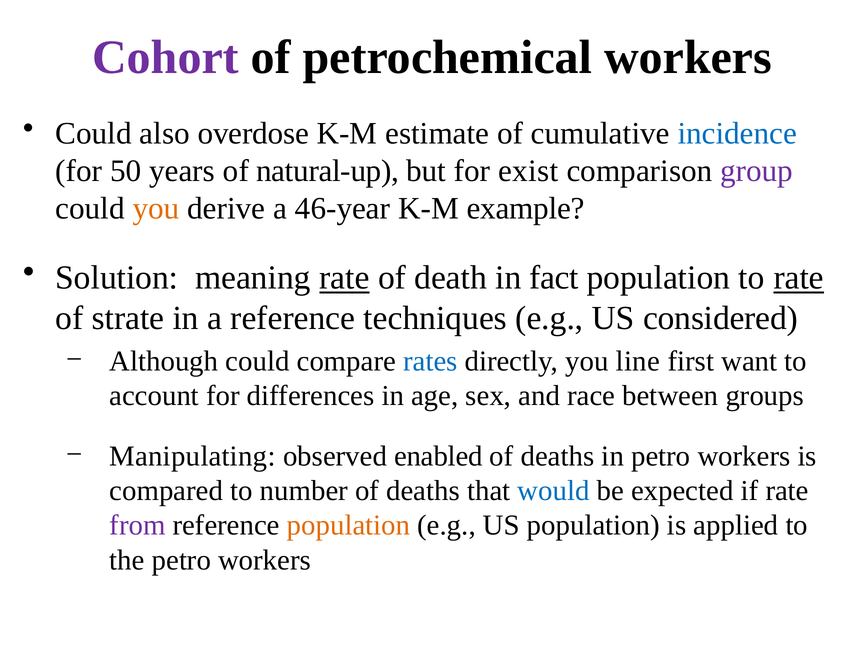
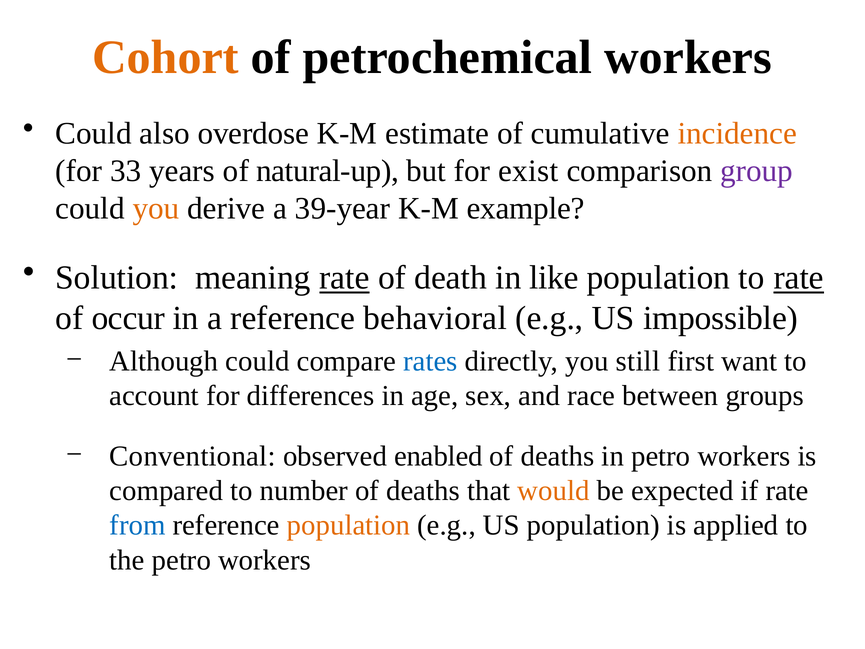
Cohort colour: purple -> orange
incidence colour: blue -> orange
50: 50 -> 33
46-year: 46-year -> 39-year
fact: fact -> like
strate: strate -> occur
techniques: techniques -> behavioral
considered: considered -> impossible
line: line -> still
Manipulating: Manipulating -> Conventional
would colour: blue -> orange
from colour: purple -> blue
